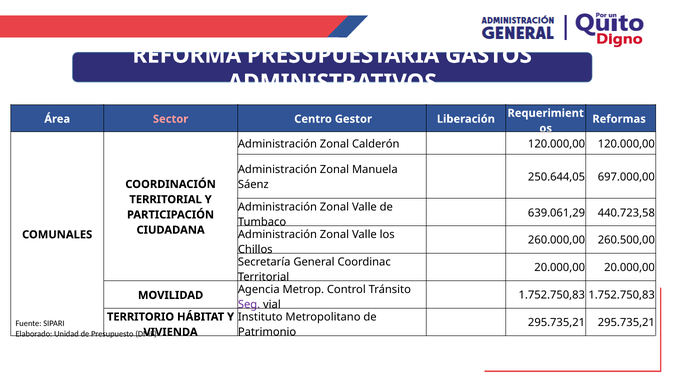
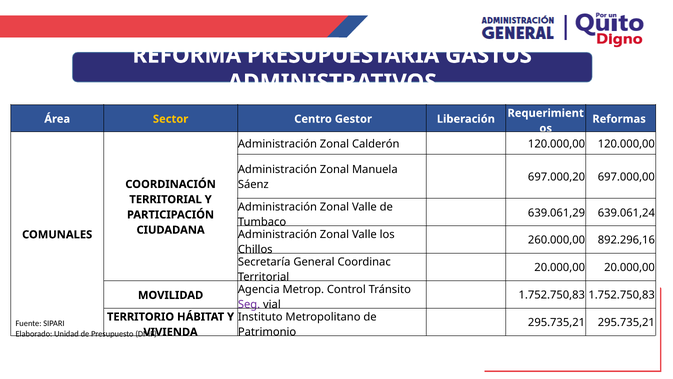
Sector colour: pink -> yellow
250.644,05: 250.644,05 -> 697.000,20
440.723,58: 440.723,58 -> 639.061,24
260.500,00: 260.500,00 -> 892.296,16
